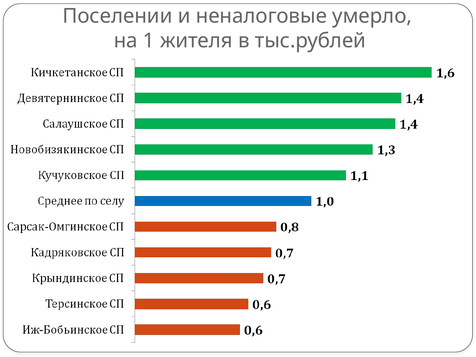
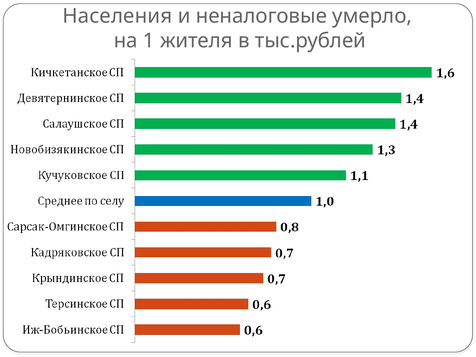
Поселении: Поселении -> Населения
